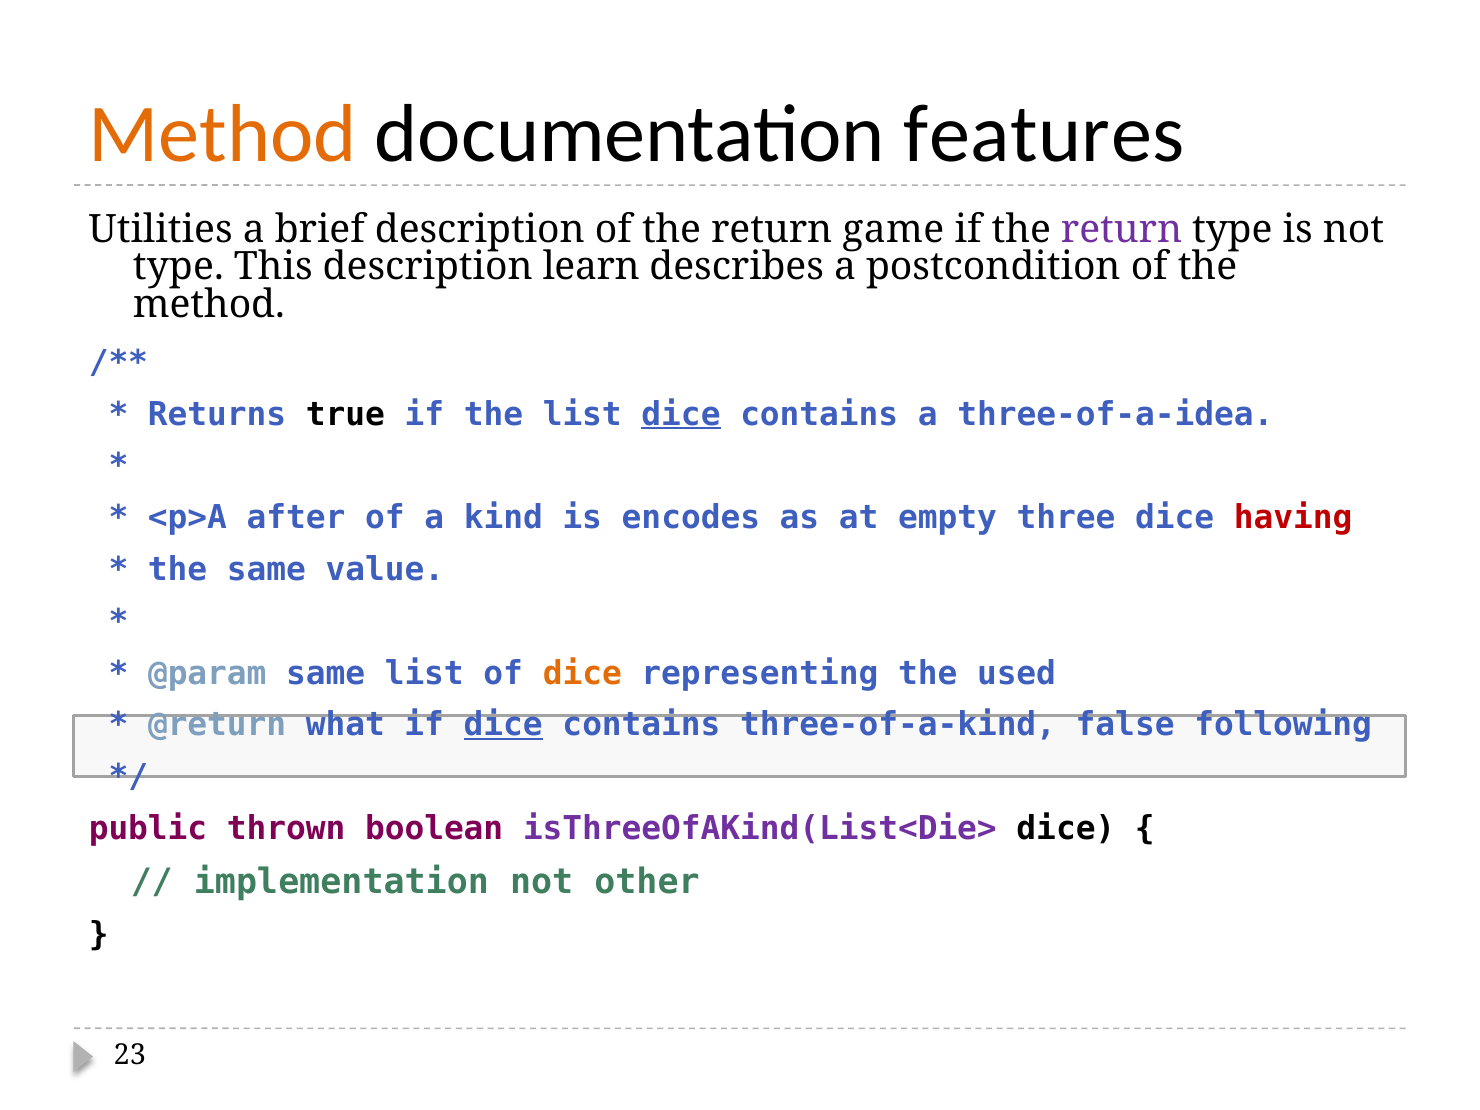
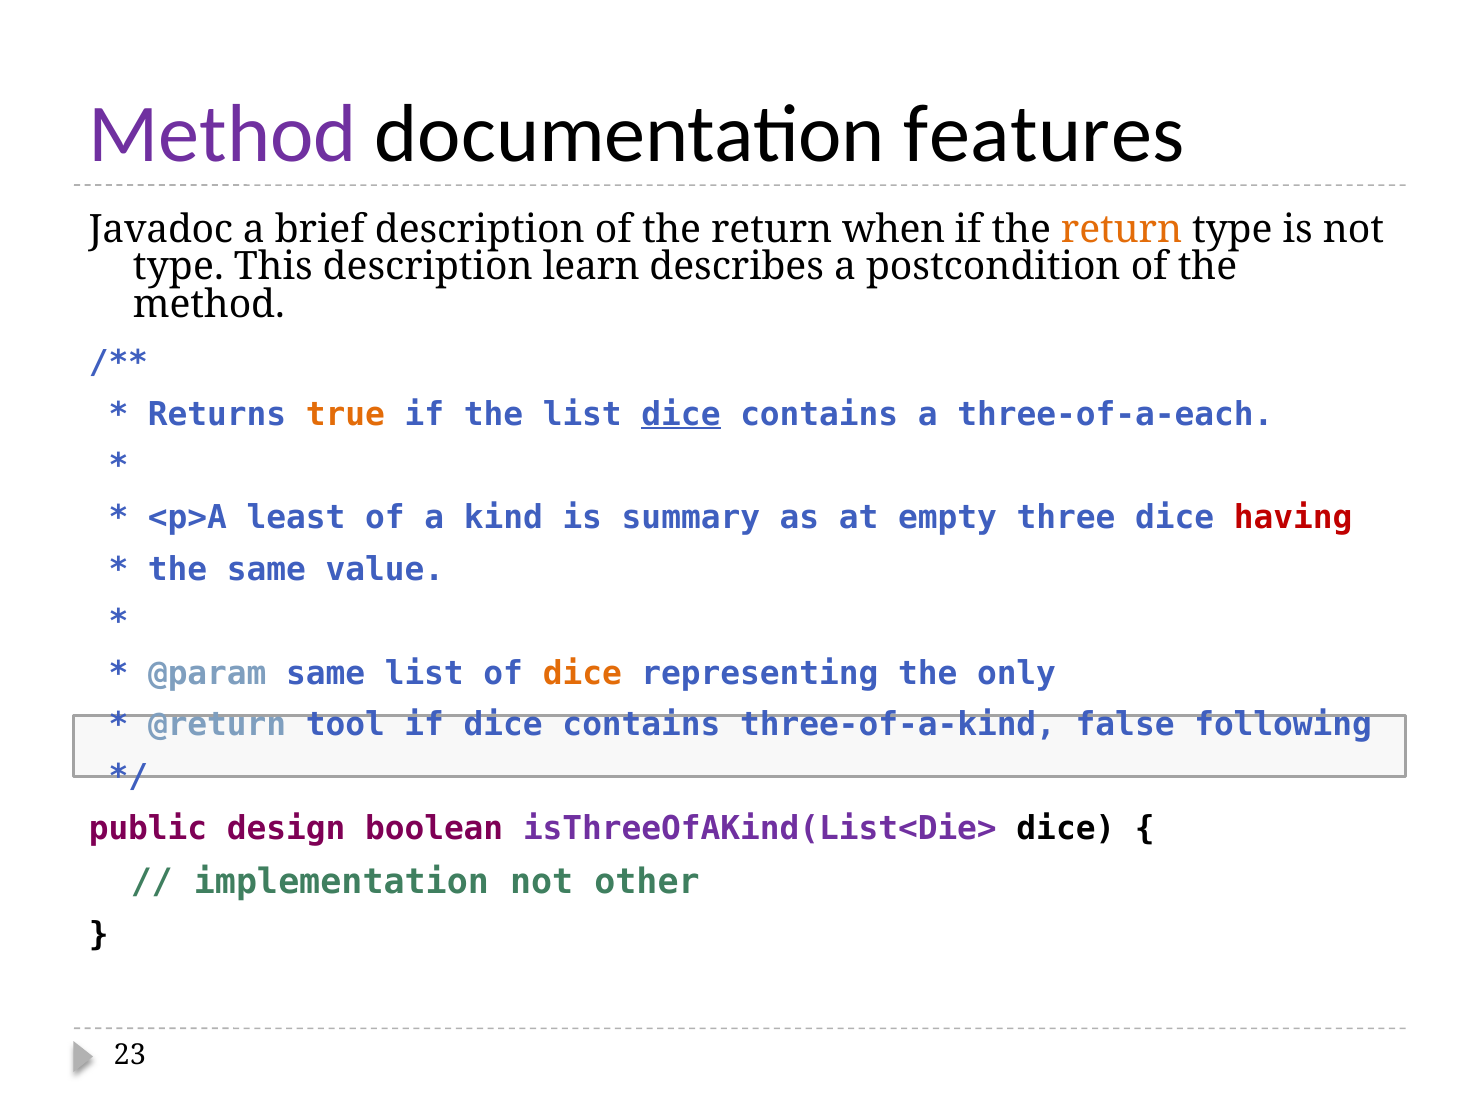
Method at (223, 134) colour: orange -> purple
Utilities: Utilities -> Javadoc
game: game -> when
return at (1122, 229) colour: purple -> orange
true colour: black -> orange
three-of-a-idea: three-of-a-idea -> three-of-a-each
after: after -> least
encodes: encodes -> summary
used: used -> only
what: what -> tool
dice at (503, 725) underline: present -> none
thrown: thrown -> design
